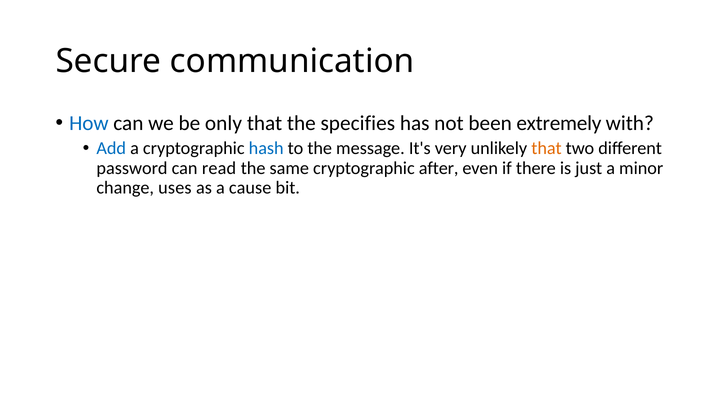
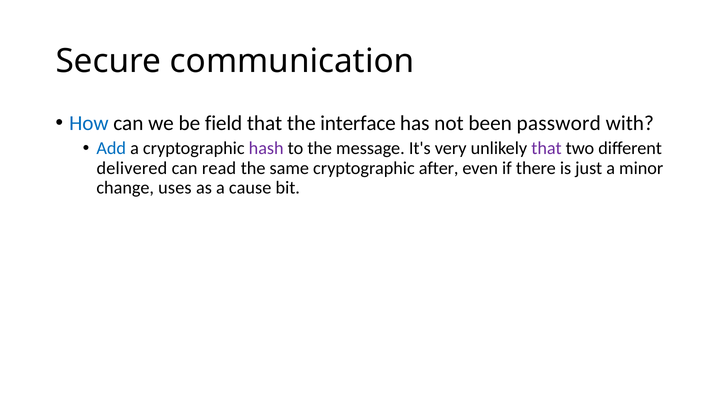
only: only -> field
specifies: specifies -> interface
extremely: extremely -> password
hash colour: blue -> purple
that at (546, 148) colour: orange -> purple
password: password -> delivered
